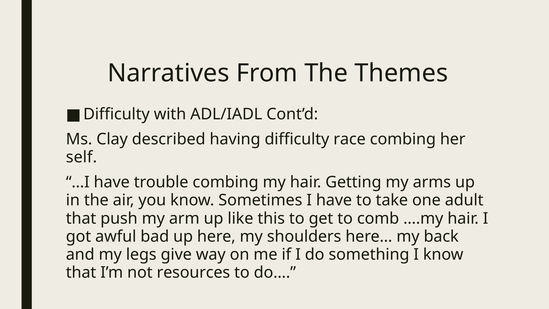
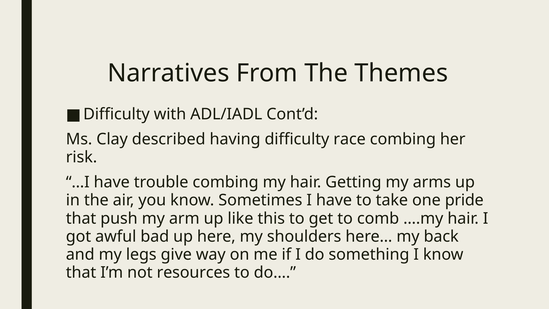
self: self -> risk
adult: adult -> pride
